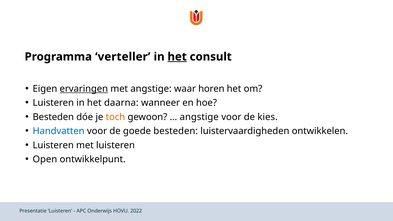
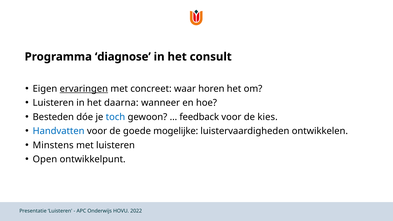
verteller: verteller -> diagnose
het at (177, 57) underline: present -> none
met angstige: angstige -> concreet
toch colour: orange -> blue
angstige at (199, 117): angstige -> feedback
goede besteden: besteden -> mogelijke
Luisteren at (53, 145): Luisteren -> Minstens
